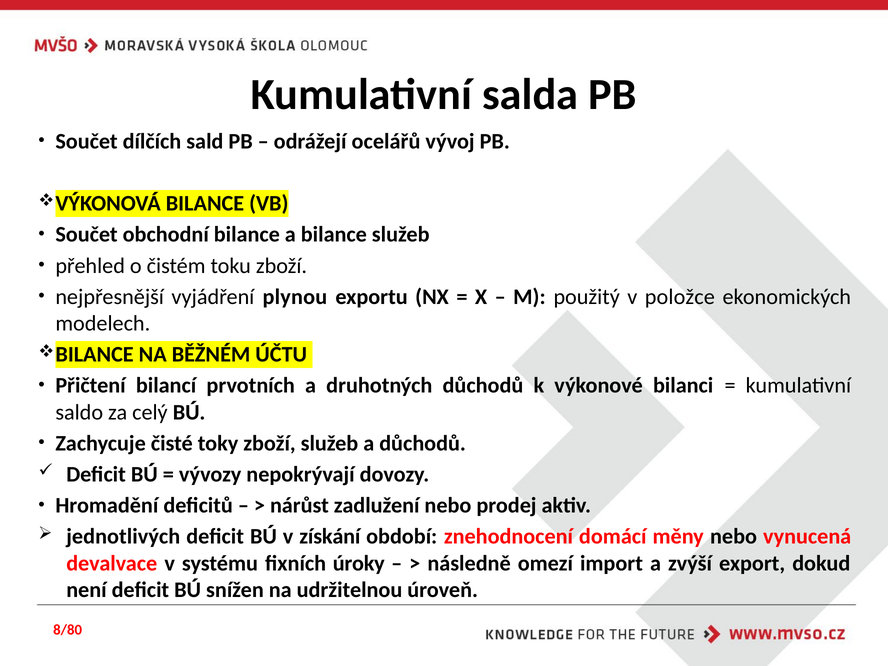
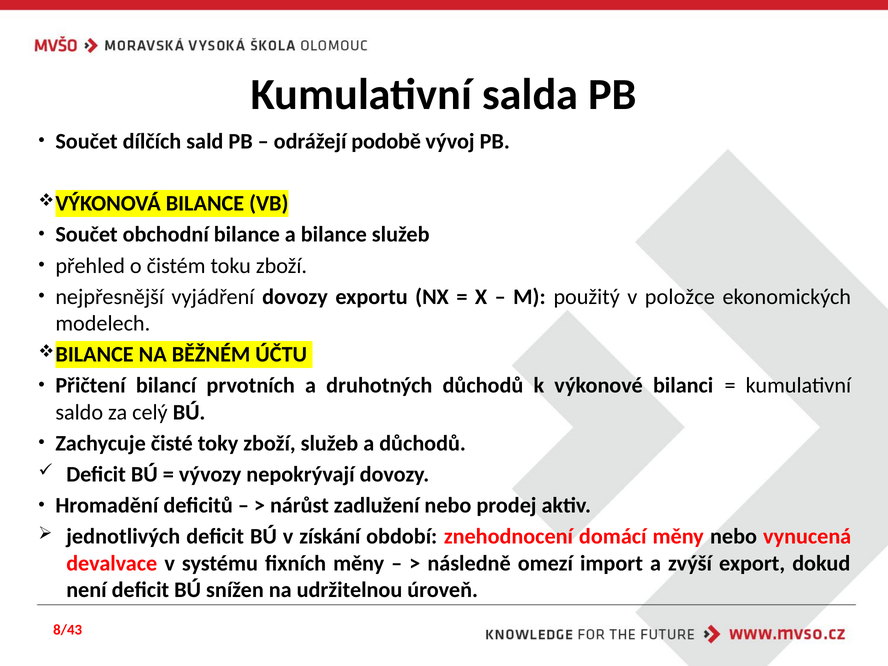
ocelářů: ocelářů -> podobě
vyjádření plynou: plynou -> dovozy
fixních úroky: úroky -> měny
8/80: 8/80 -> 8/43
